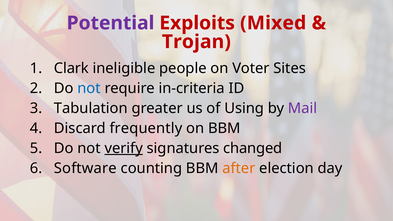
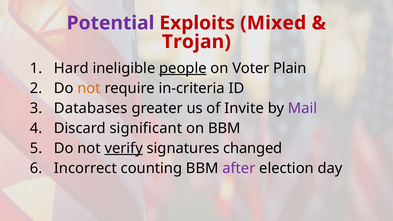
Clark: Clark -> Hard
people underline: none -> present
Sites: Sites -> Plain
not at (89, 88) colour: blue -> orange
Tabulation: Tabulation -> Databases
Using: Using -> Invite
frequently: frequently -> significant
Software: Software -> Incorrect
after colour: orange -> purple
